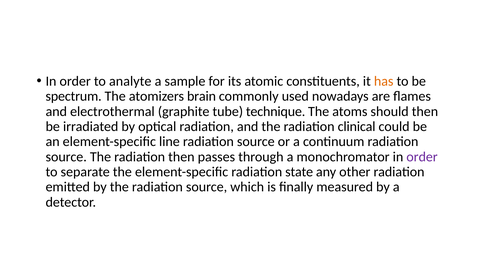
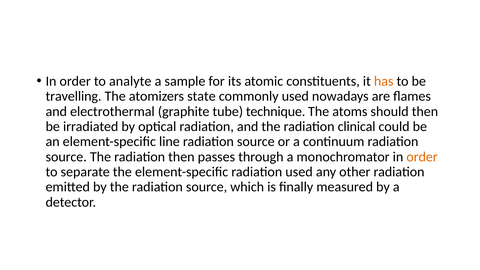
spectrum: spectrum -> travelling
brain: brain -> state
order at (422, 157) colour: purple -> orange
radiation state: state -> used
